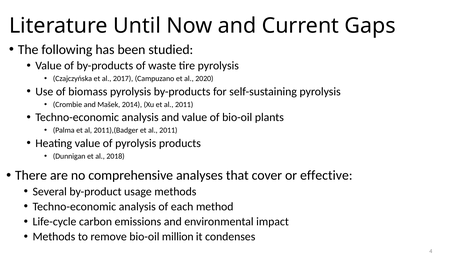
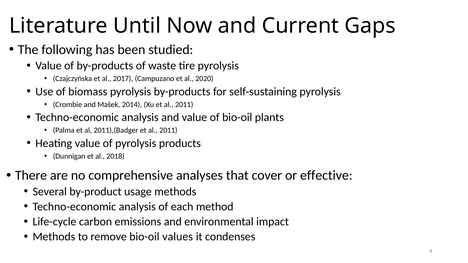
million: million -> values
